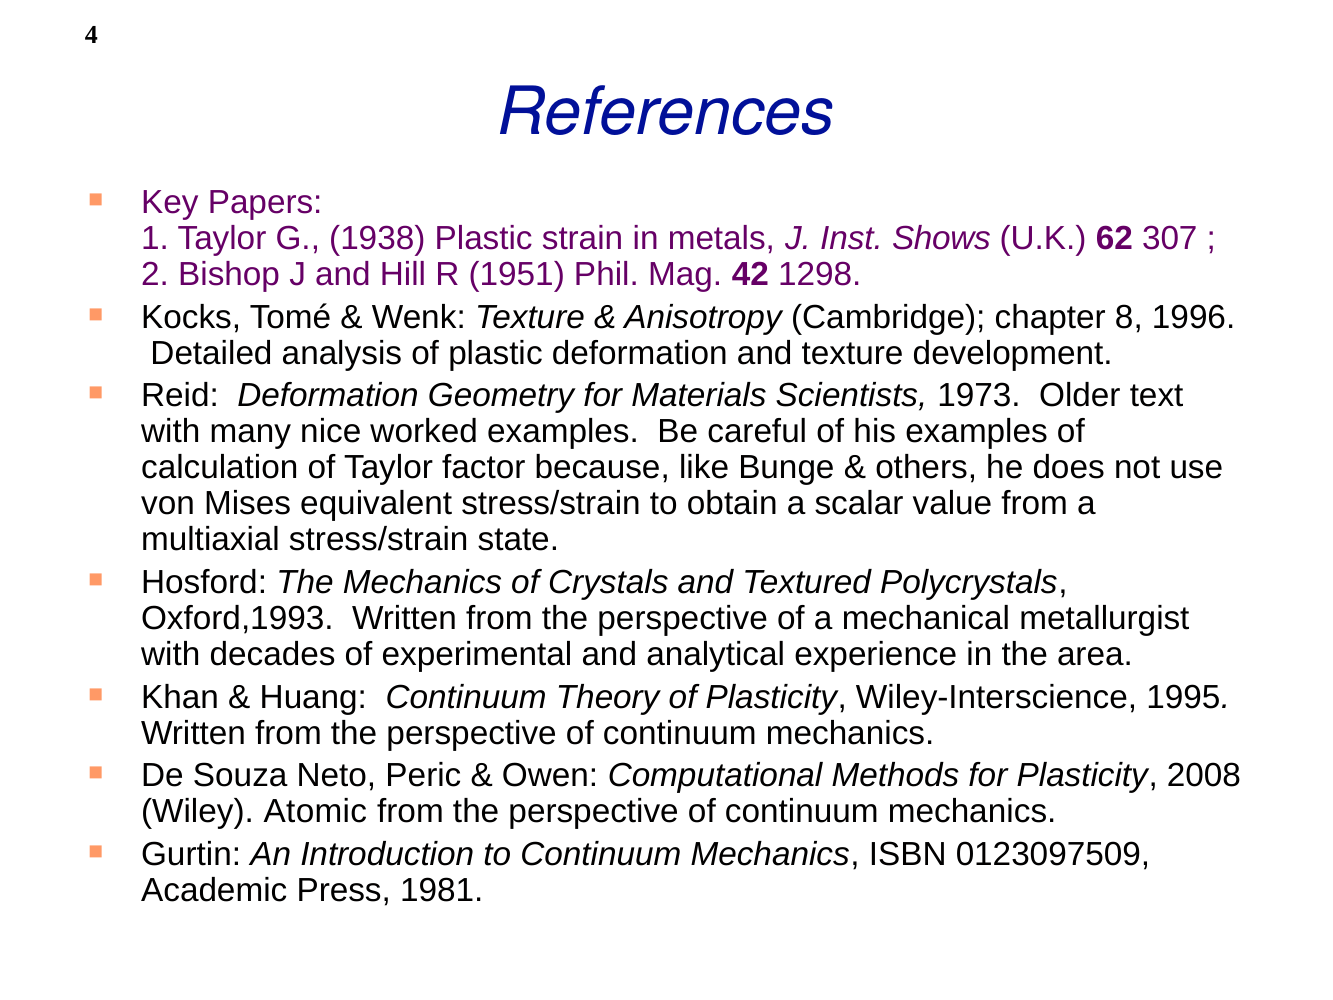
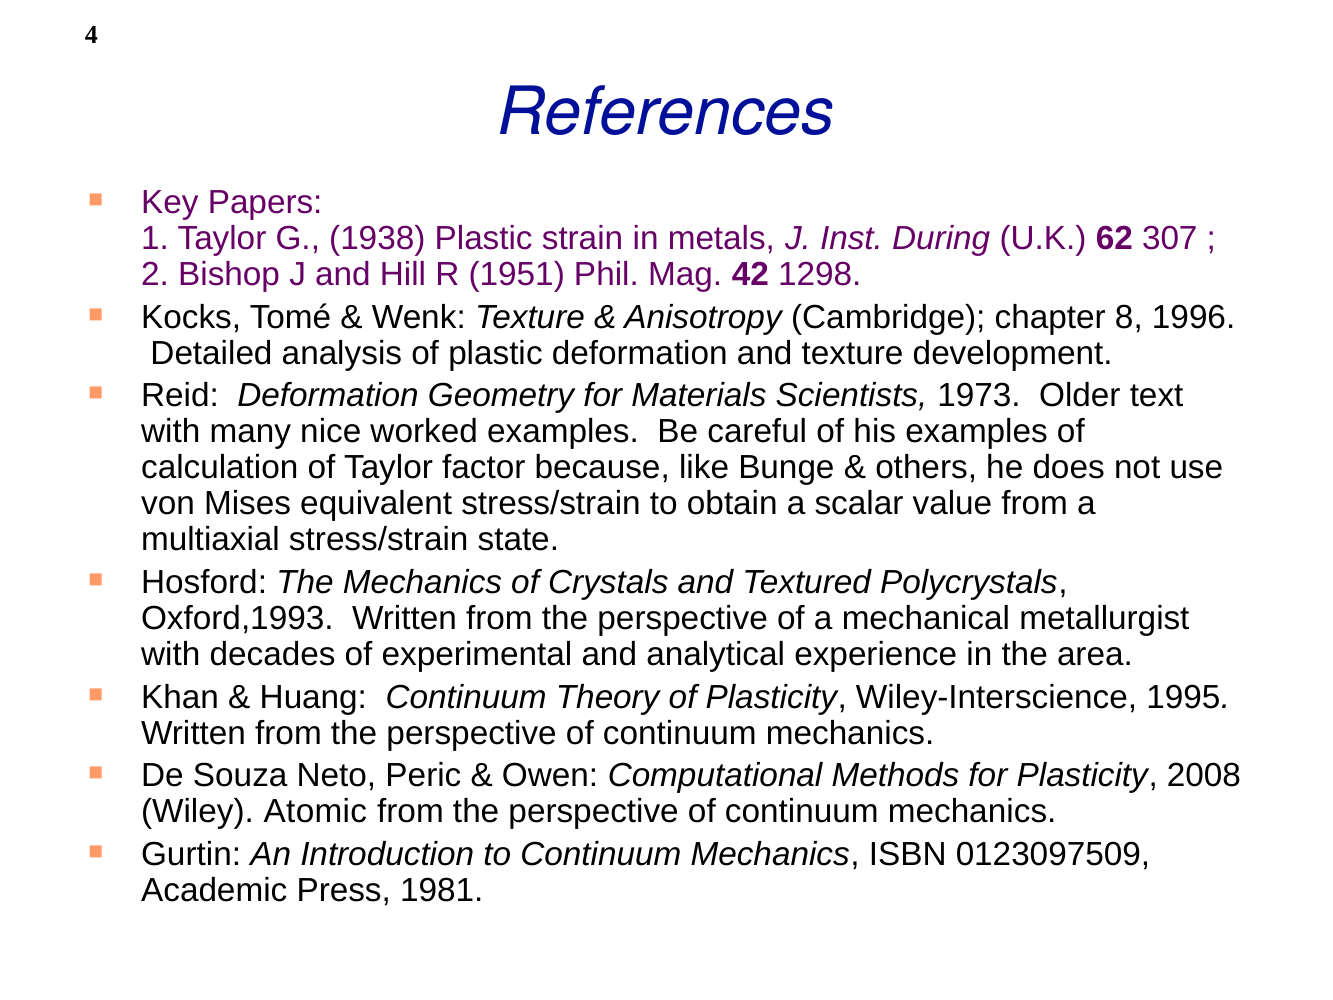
Shows: Shows -> During
